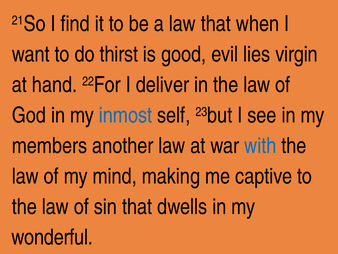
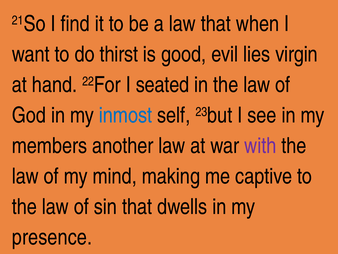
deliver: deliver -> seated
with colour: blue -> purple
wonderful: wonderful -> presence
